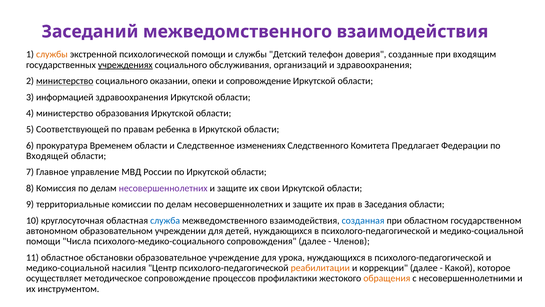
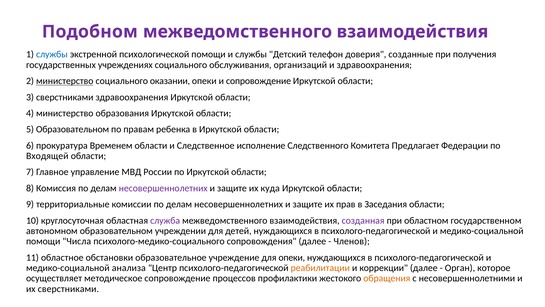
Заседаний: Заседаний -> Подобном
службы at (52, 54) colour: orange -> blue
входящим: входящим -> получения
учреждениях underline: present -> none
3 информацией: информацией -> сверстниками
5 Соответствующей: Соответствующей -> Образовательном
изменениях: изменениях -> исполнение
свои: свои -> куда
служба colour: blue -> purple
созданная colour: blue -> purple
для урока: урока -> опеки
насилия: насилия -> анализа
Какой: Какой -> Орган
их инструментом: инструментом -> сверстниками
